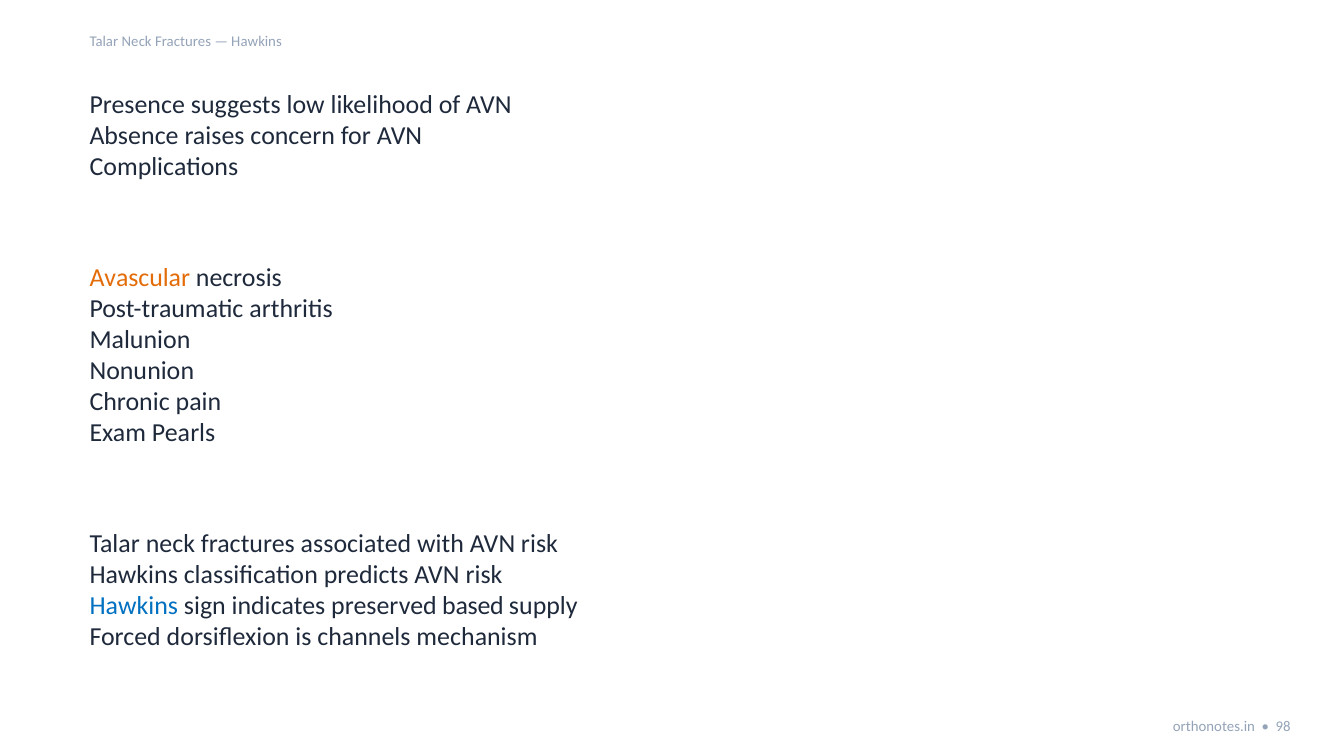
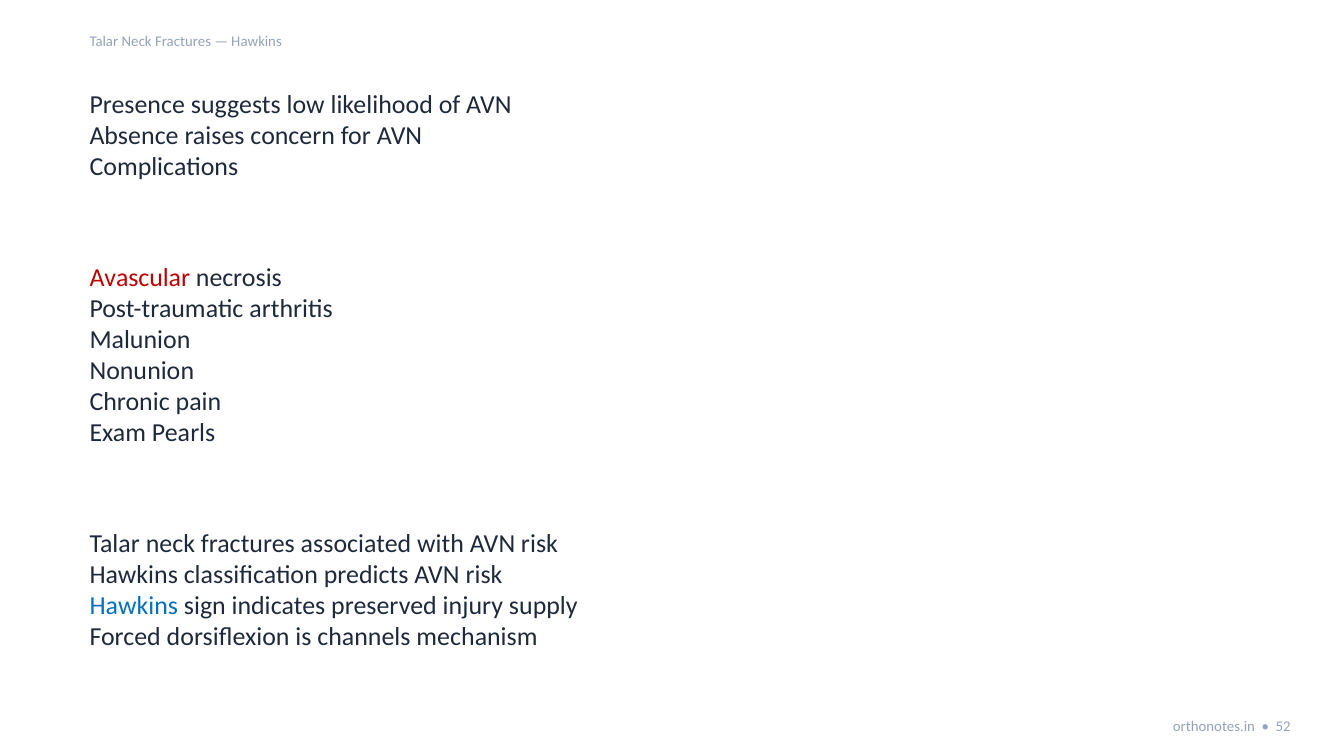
Avascular colour: orange -> red
based: based -> injury
98: 98 -> 52
